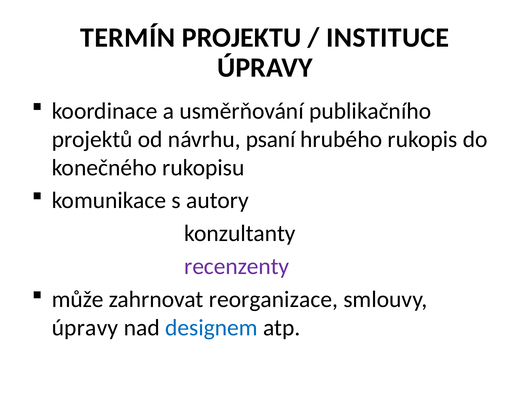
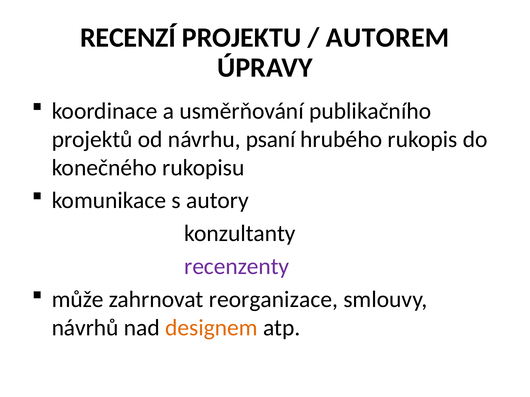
TERMÍN: TERMÍN -> RECENZÍ
INSTITUCE: INSTITUCE -> AUTOREM
úpravy at (85, 328): úpravy -> návrhů
designem colour: blue -> orange
